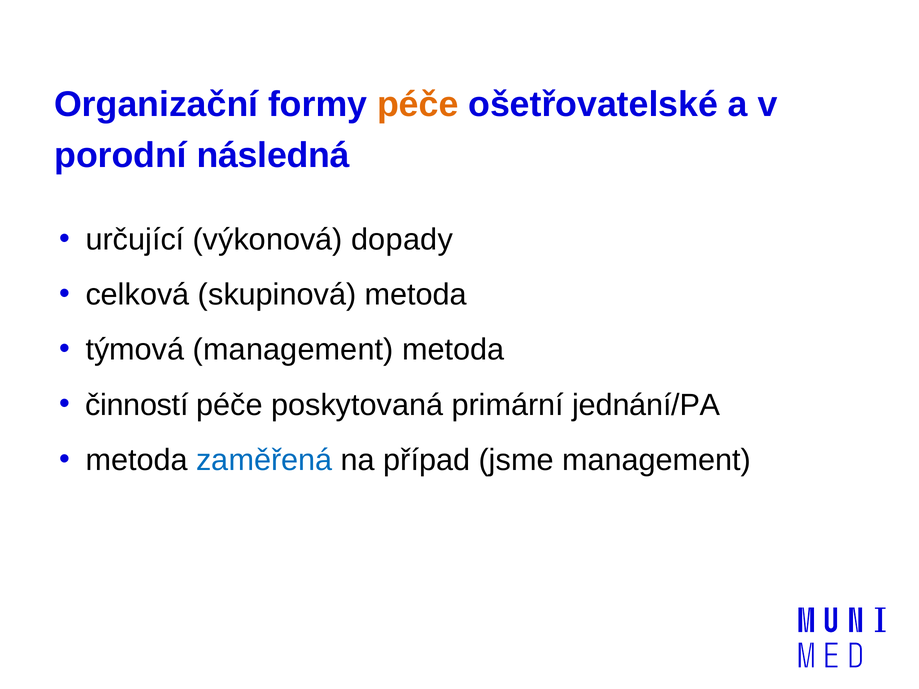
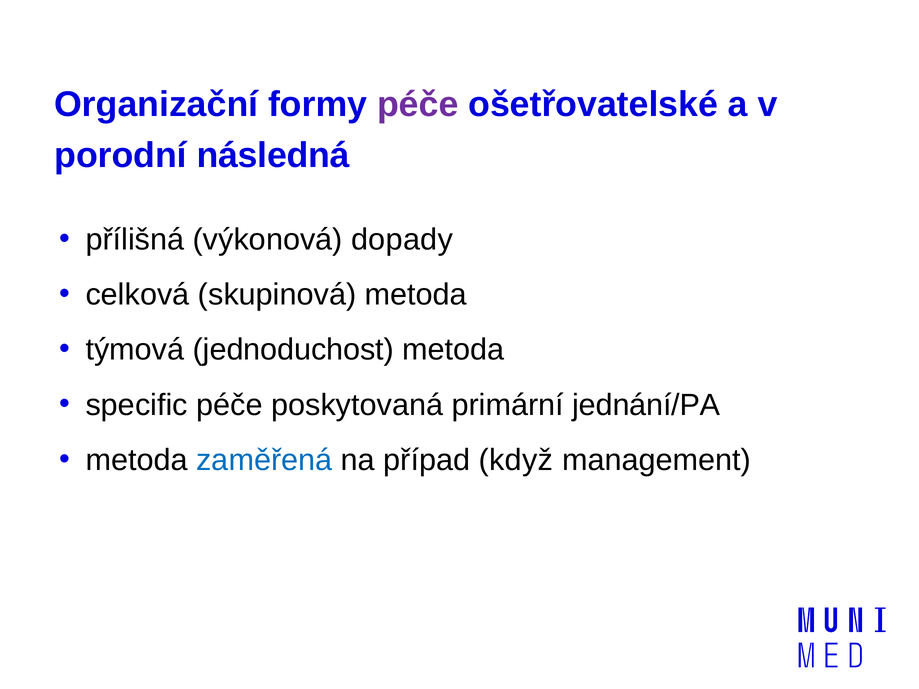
péče at (418, 104) colour: orange -> purple
určující: určující -> přílišná
týmová management: management -> jednoduchost
činností: činností -> specific
jsme: jsme -> když
